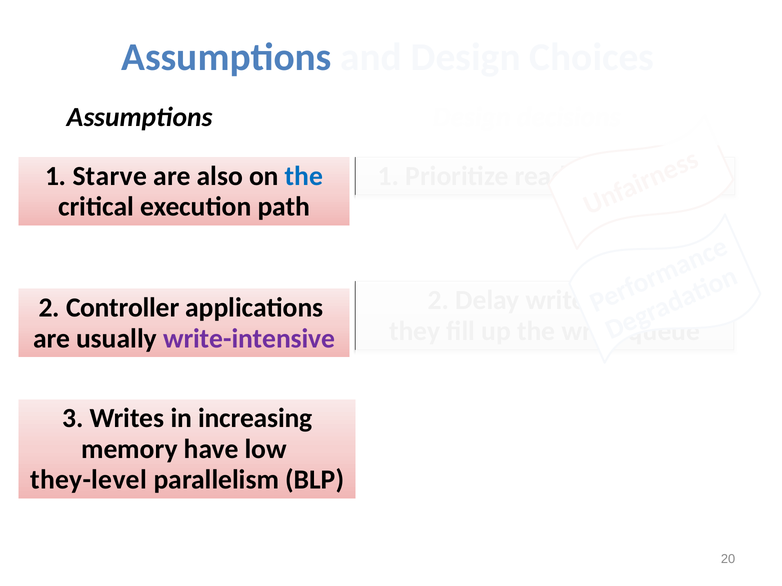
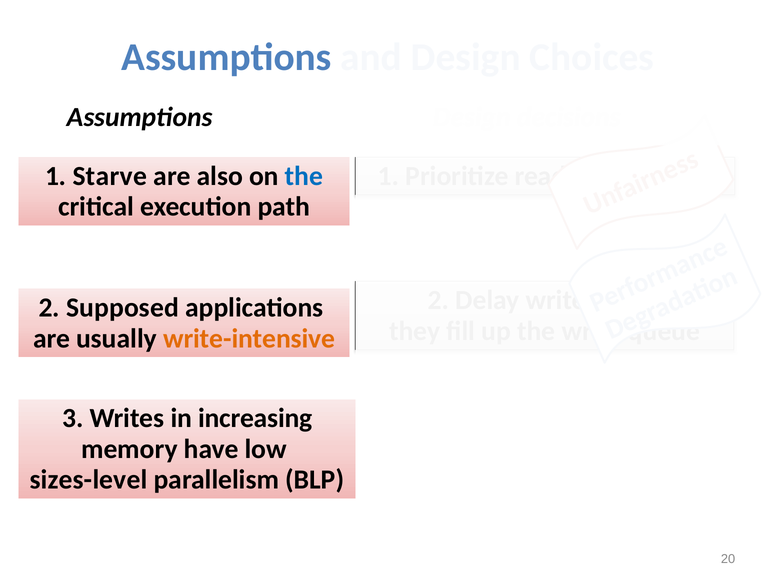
Controller: Controller -> Supposed
write-intensive colour: purple -> orange
they-level: they-level -> sizes-level
